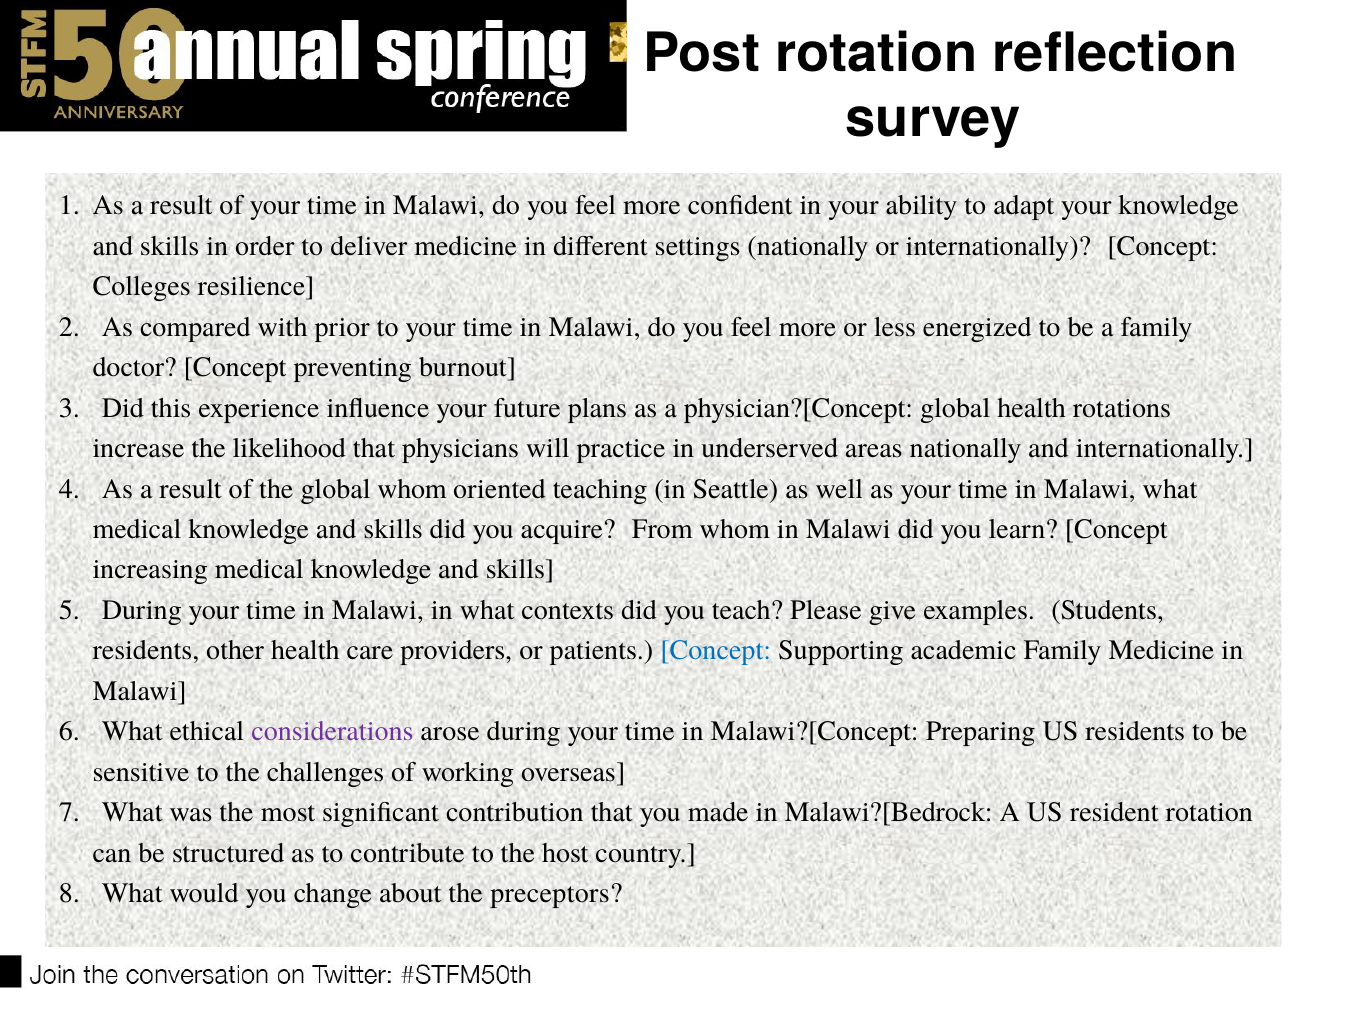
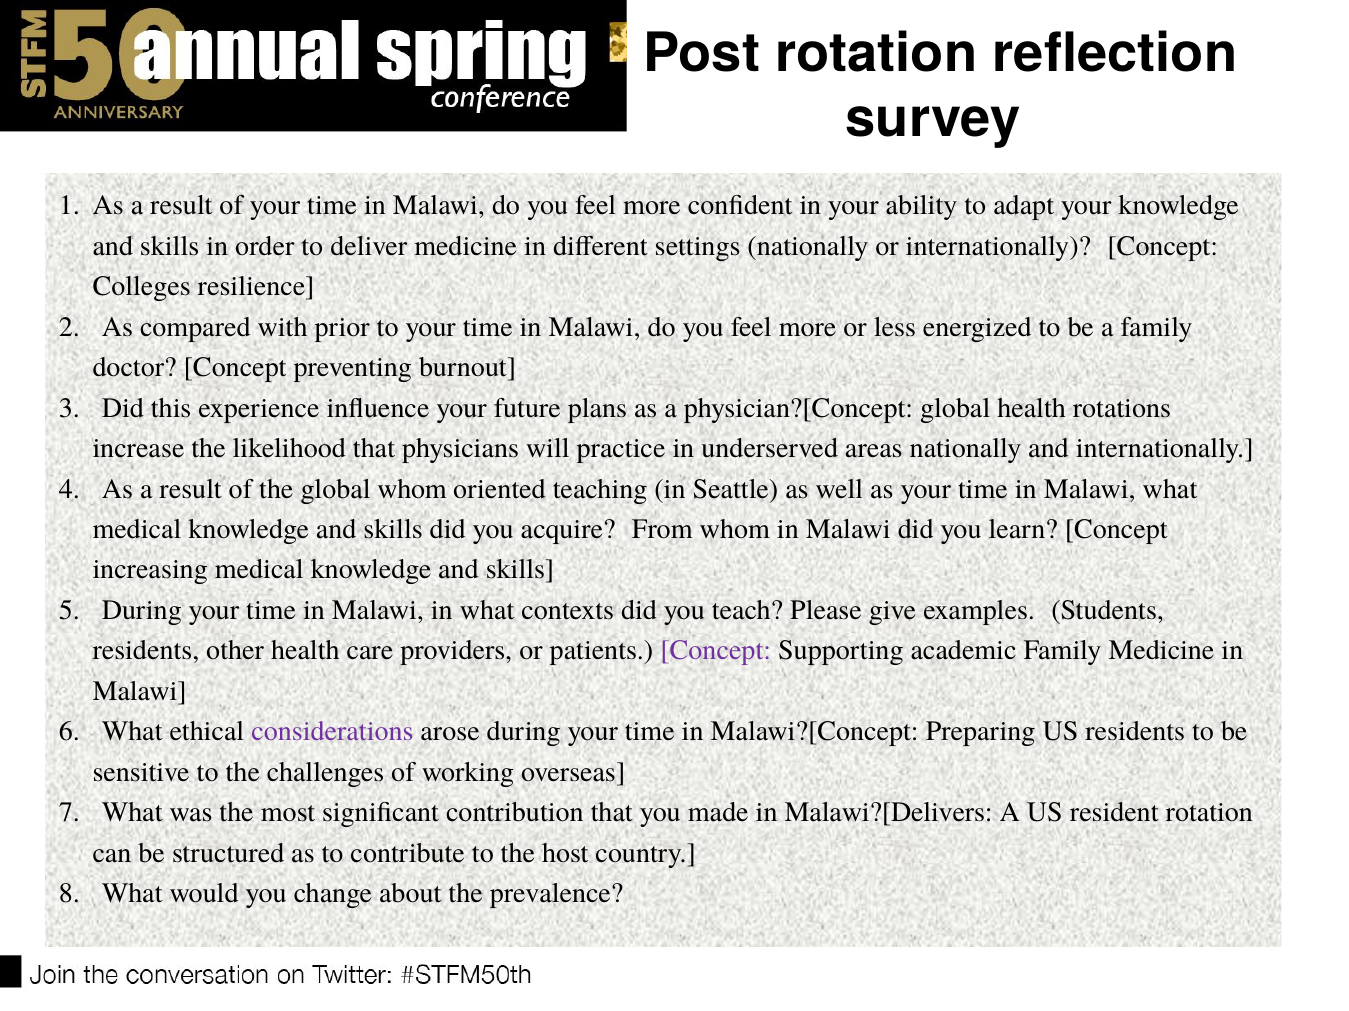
Concept at (716, 651) colour: blue -> purple
Malawi?[Bedrock: Malawi?[Bedrock -> Malawi?[Delivers
preceptors: preceptors -> prevalence
